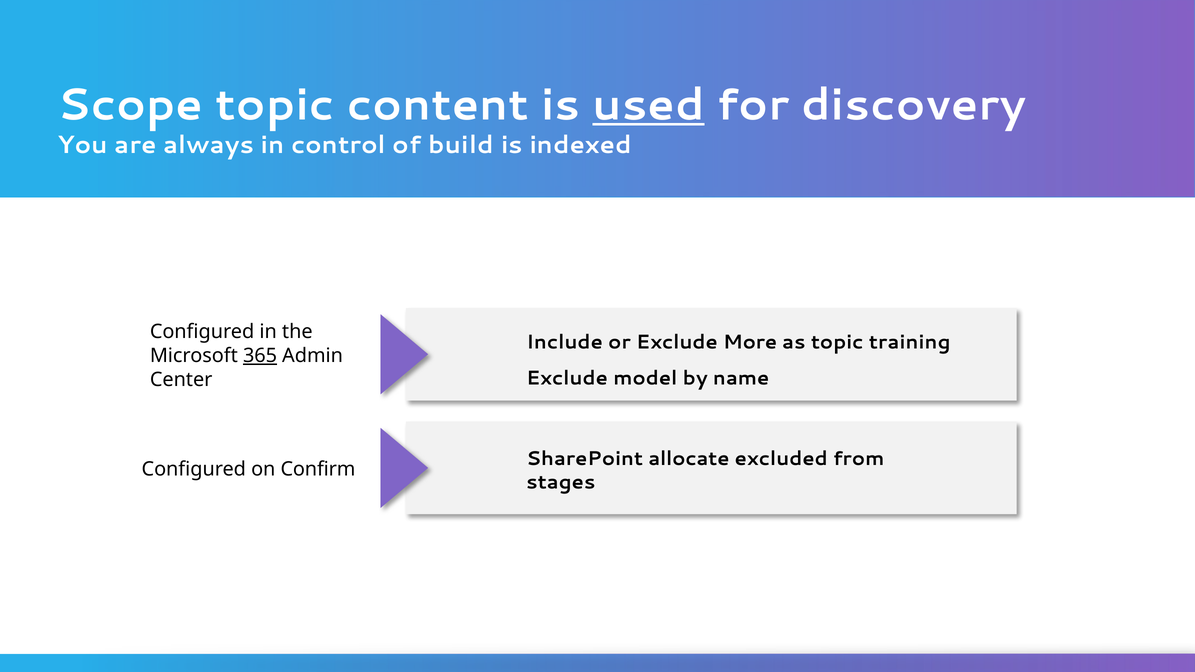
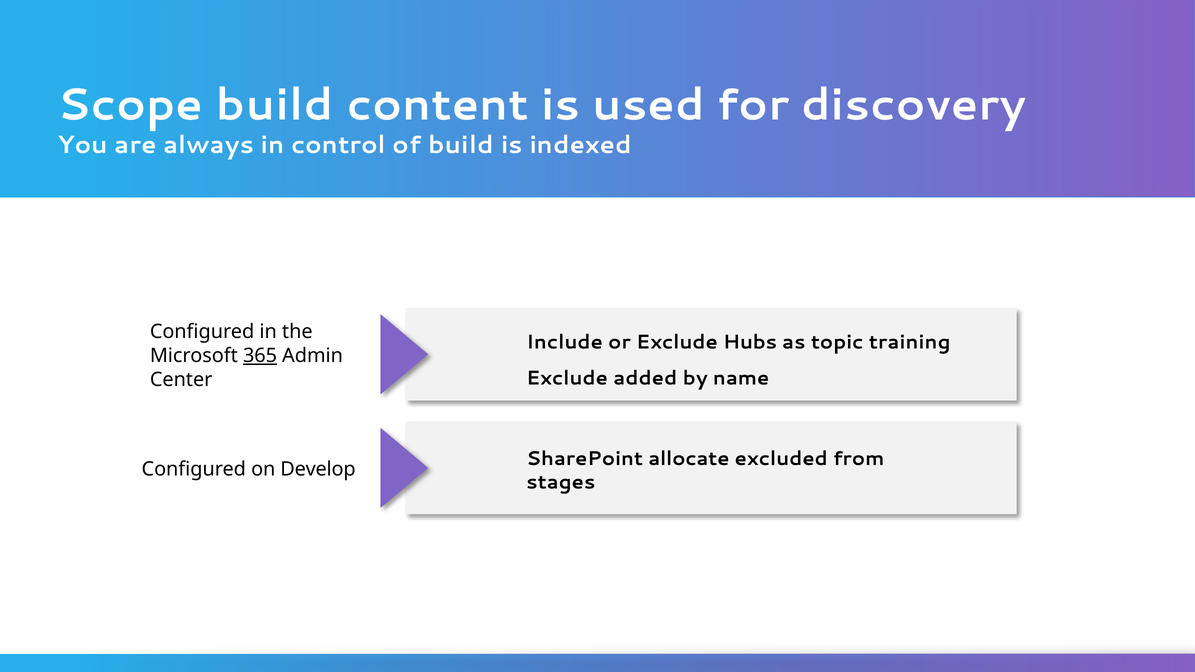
Scope topic: topic -> build
used underline: present -> none
More: More -> Hubs
model: model -> added
Confirm: Confirm -> Develop
